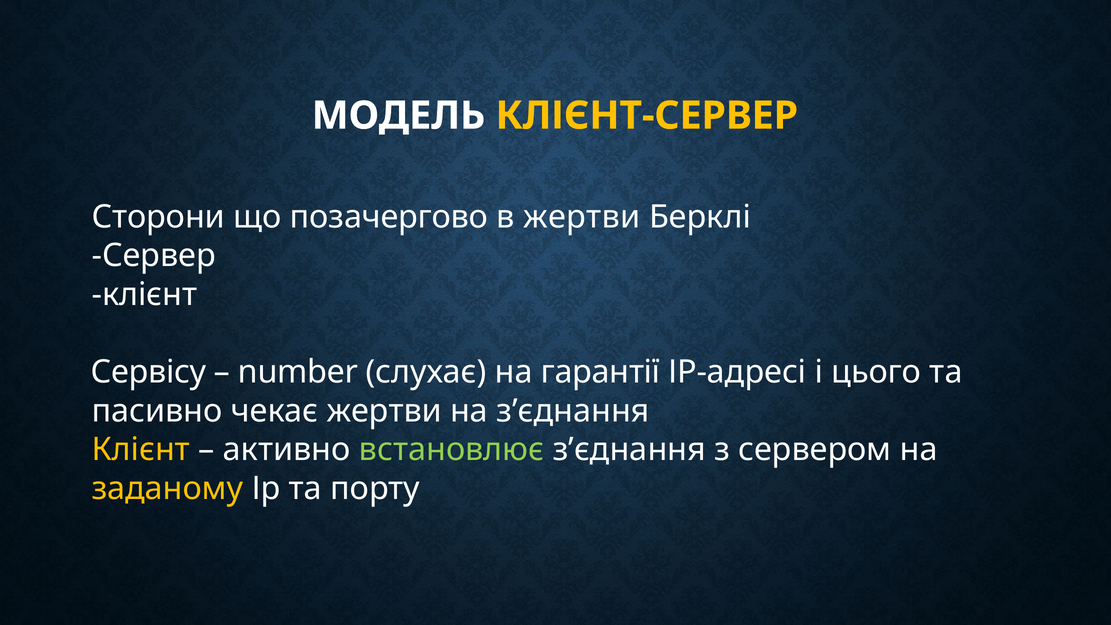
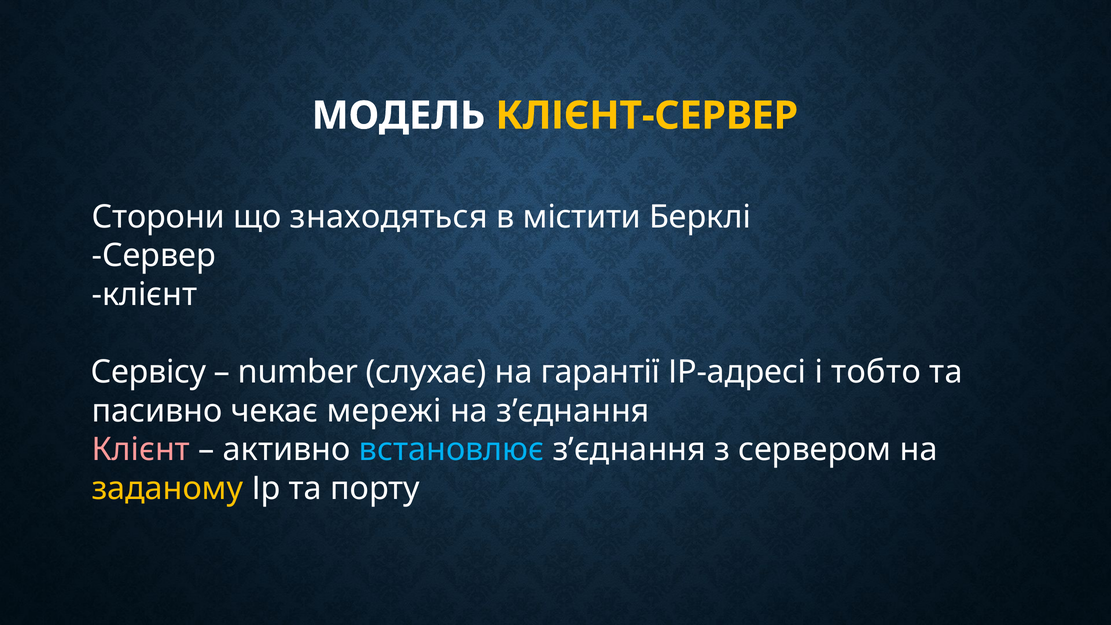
позачергово: позачергово -> знаходяться
в жертви: жертви -> містити
цього: цього -> тобто
чекає жертви: жертви -> мережі
Клієнт at (141, 450) colour: yellow -> pink
встановлює colour: light green -> light blue
